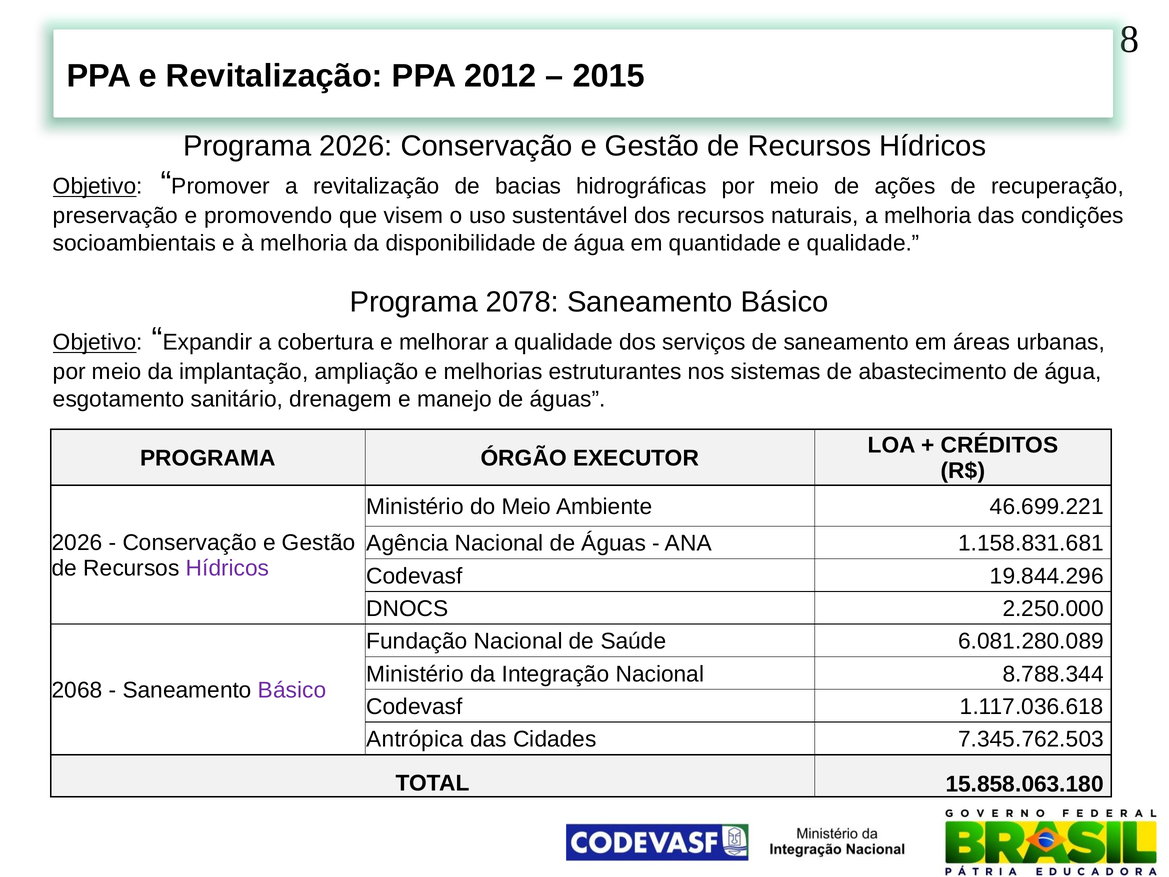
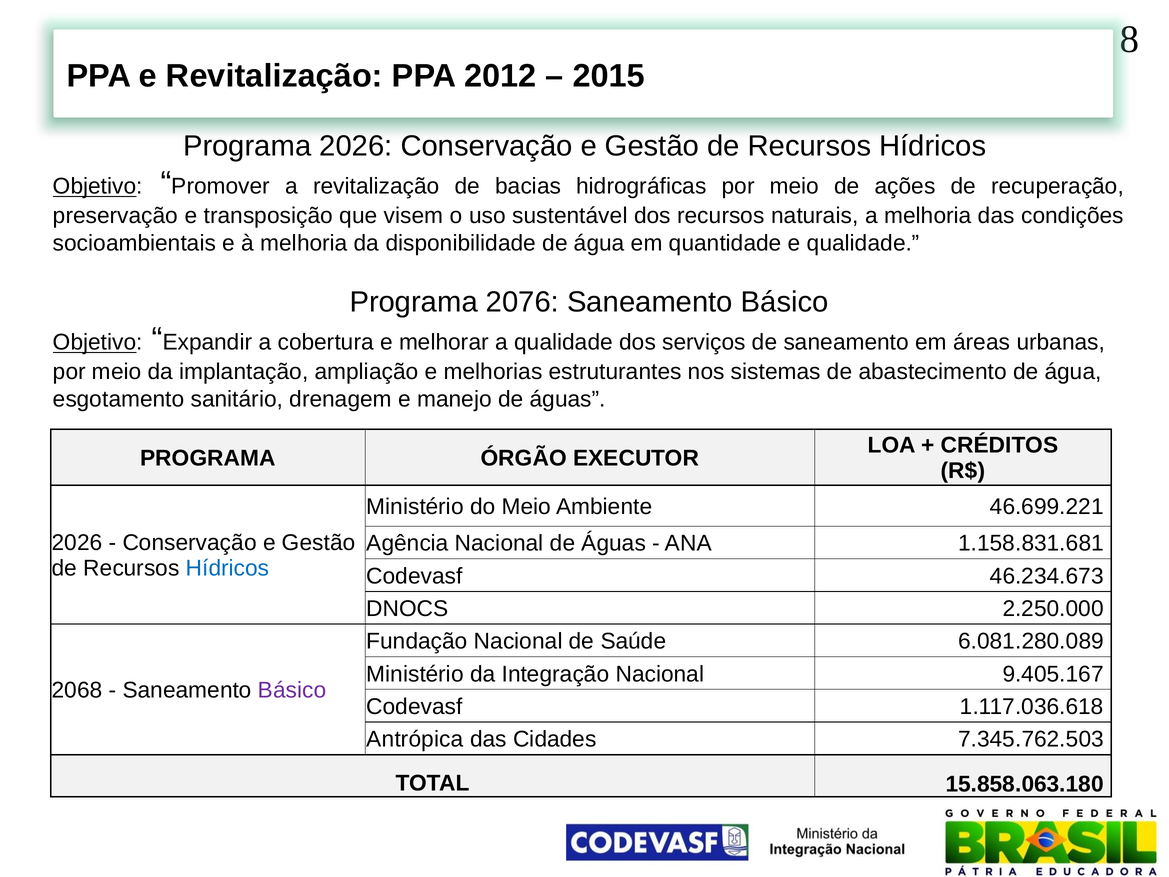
promovendo: promovendo -> transposição
2078: 2078 -> 2076
Hídricos at (228, 568) colour: purple -> blue
19.844.296: 19.844.296 -> 46.234.673
8.788.344: 8.788.344 -> 9.405.167
